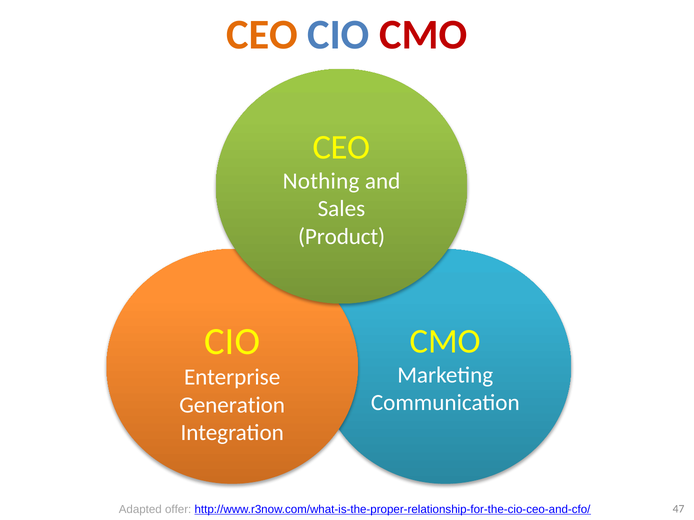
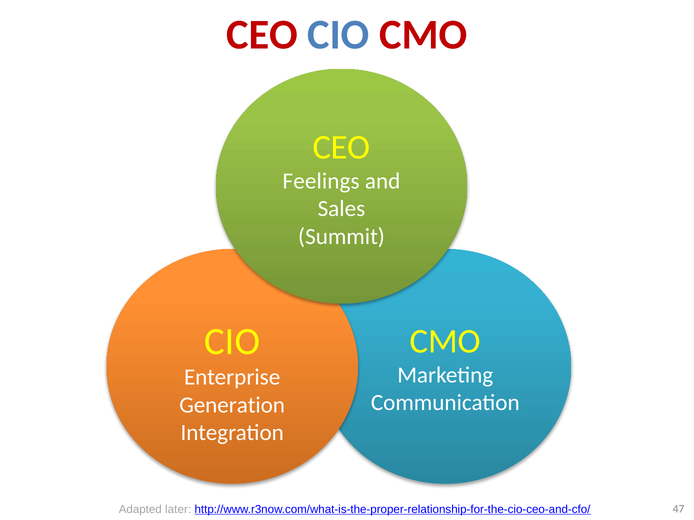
CEO at (262, 35) colour: orange -> red
Nothing: Nothing -> Feelings
Product: Product -> Summit
offer: offer -> later
